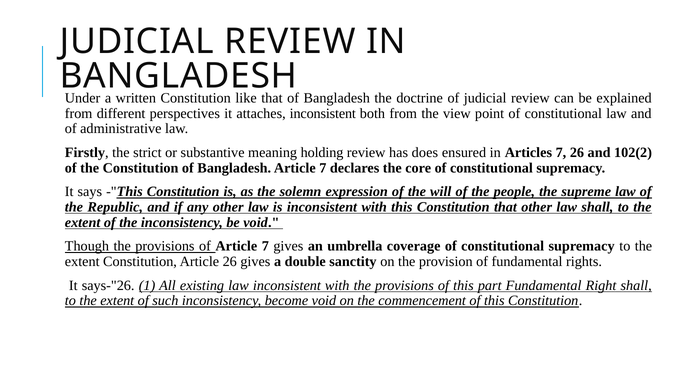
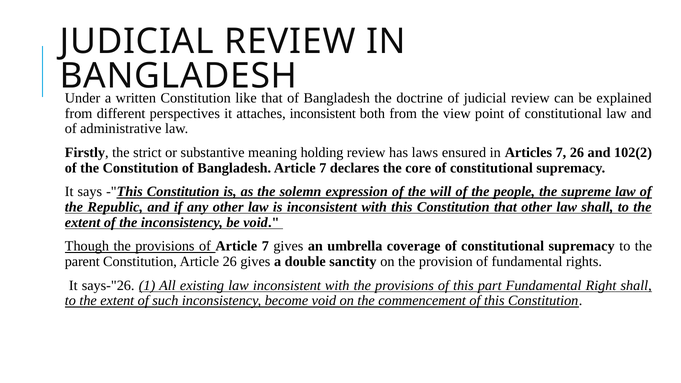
does: does -> laws
extent at (82, 262): extent -> parent
